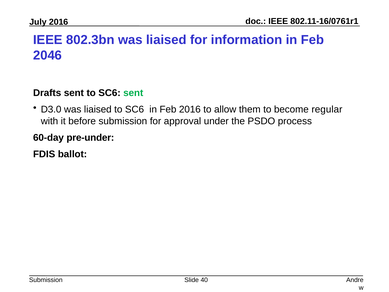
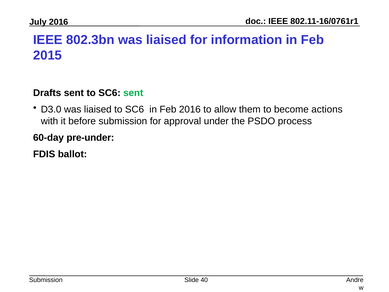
2046: 2046 -> 2015
regular: regular -> actions
